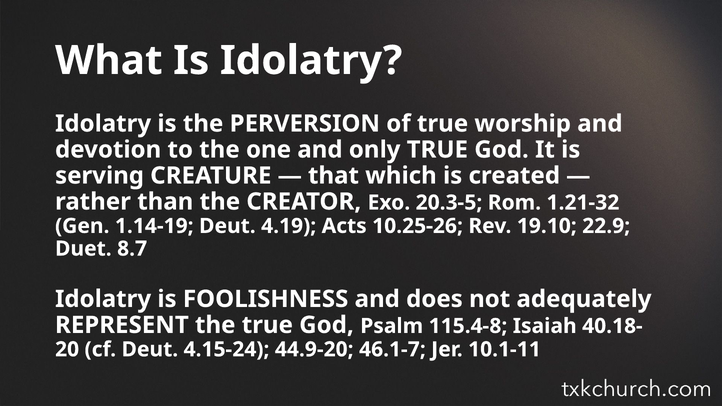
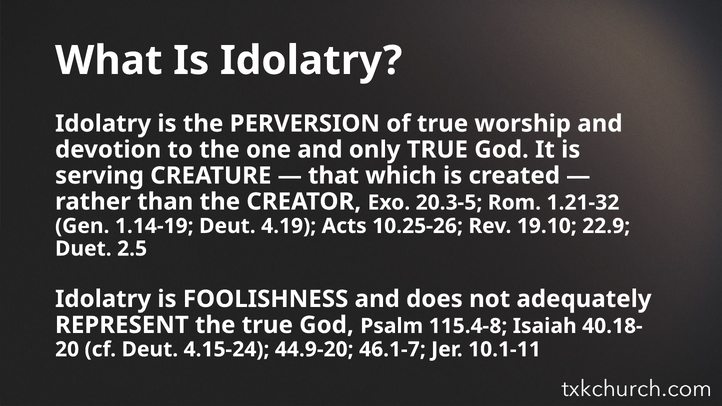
8.7: 8.7 -> 2.5
